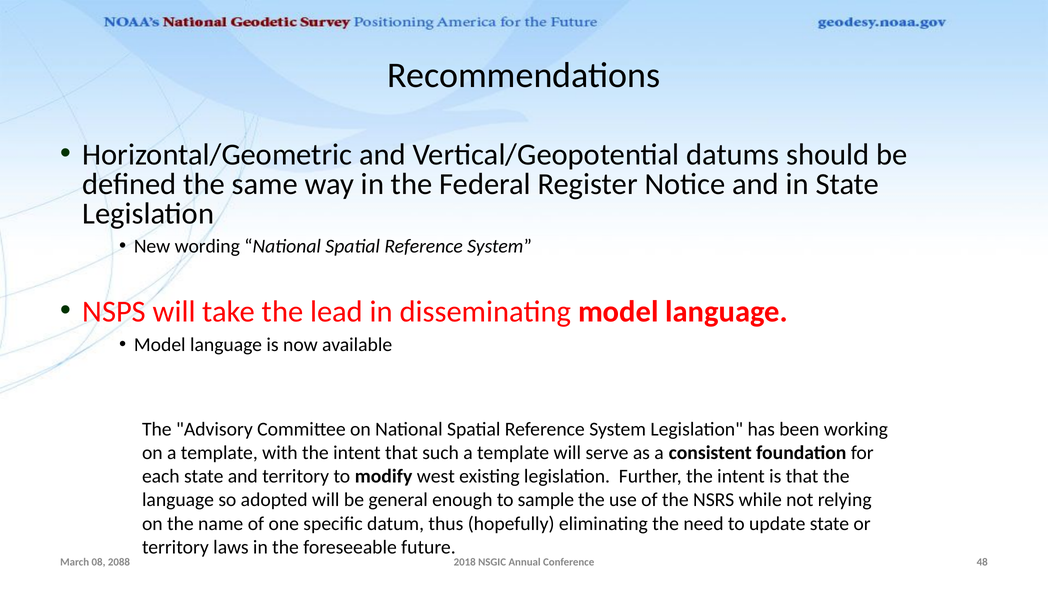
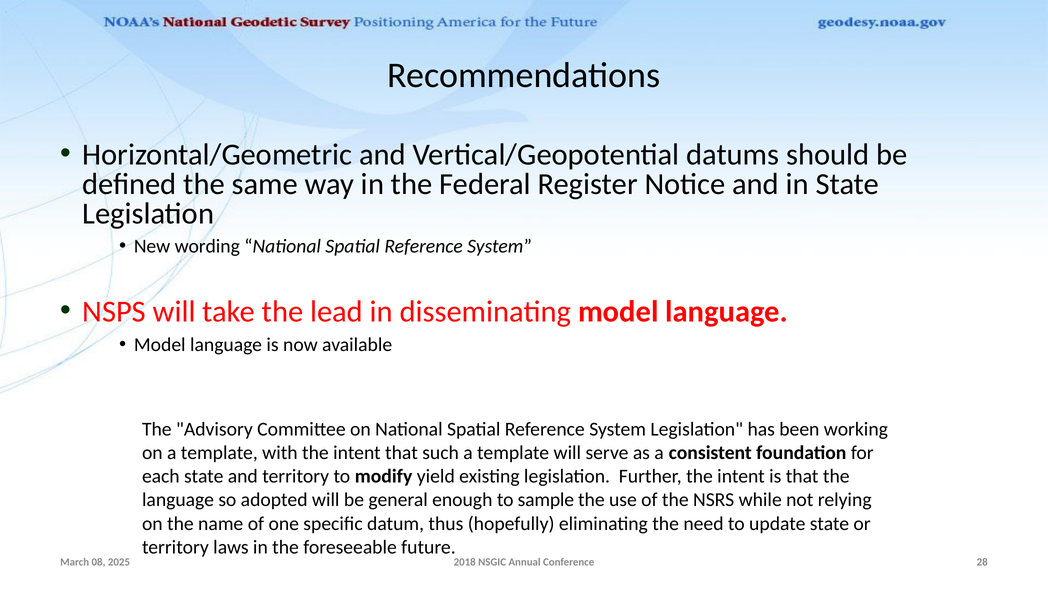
west: west -> yield
2088: 2088 -> 2025
48: 48 -> 28
